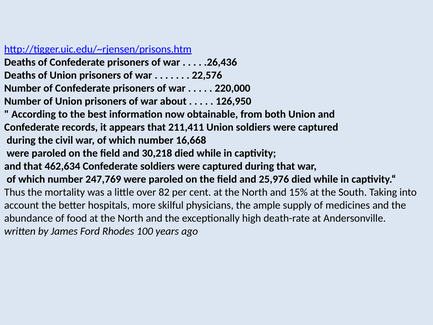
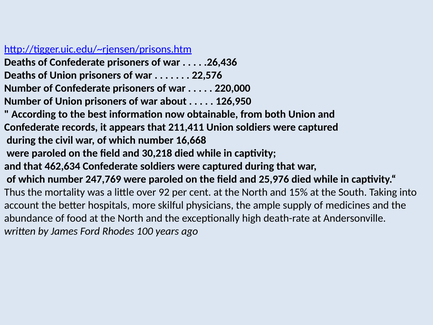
82: 82 -> 92
